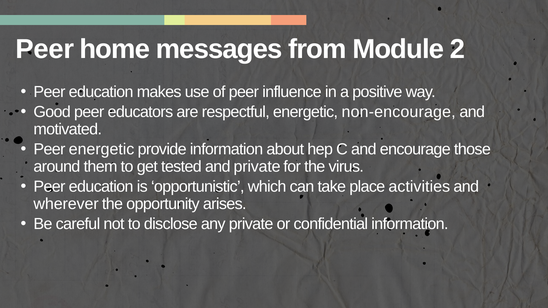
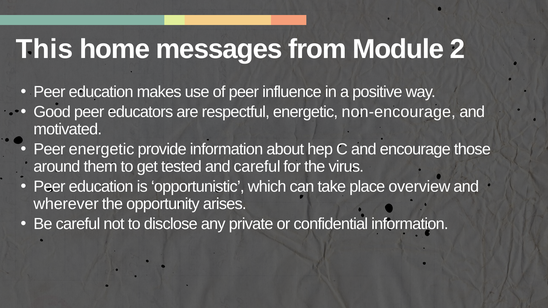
Peer at (45, 49): Peer -> This
and private: private -> careful
activities: activities -> overview
